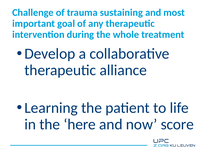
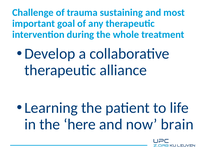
score: score -> brain
